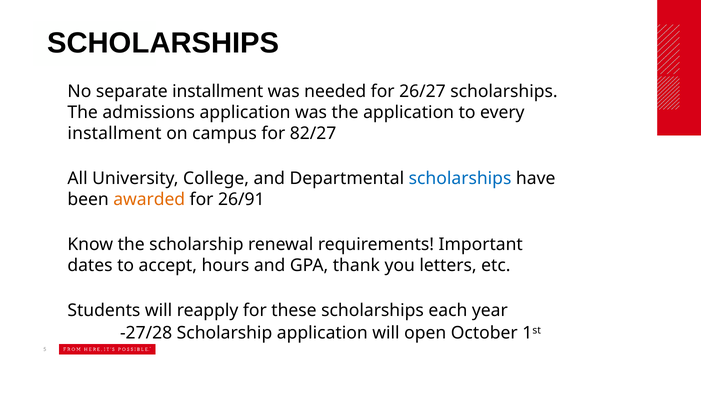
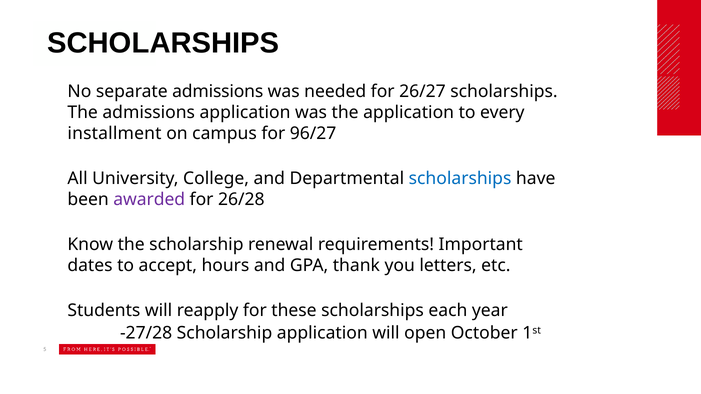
separate installment: installment -> admissions
82/27: 82/27 -> 96/27
awarded colour: orange -> purple
26/91: 26/91 -> 26/28
